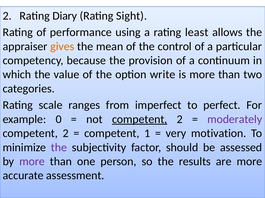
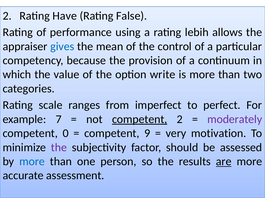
Diary: Diary -> Have
Sight: Sight -> False
least: least -> lebih
gives colour: orange -> blue
0: 0 -> 7
2 at (66, 134): 2 -> 0
1: 1 -> 9
more at (32, 162) colour: purple -> blue
are underline: none -> present
